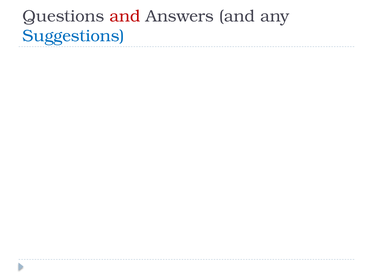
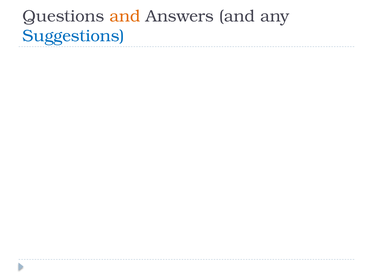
and at (125, 16) colour: red -> orange
